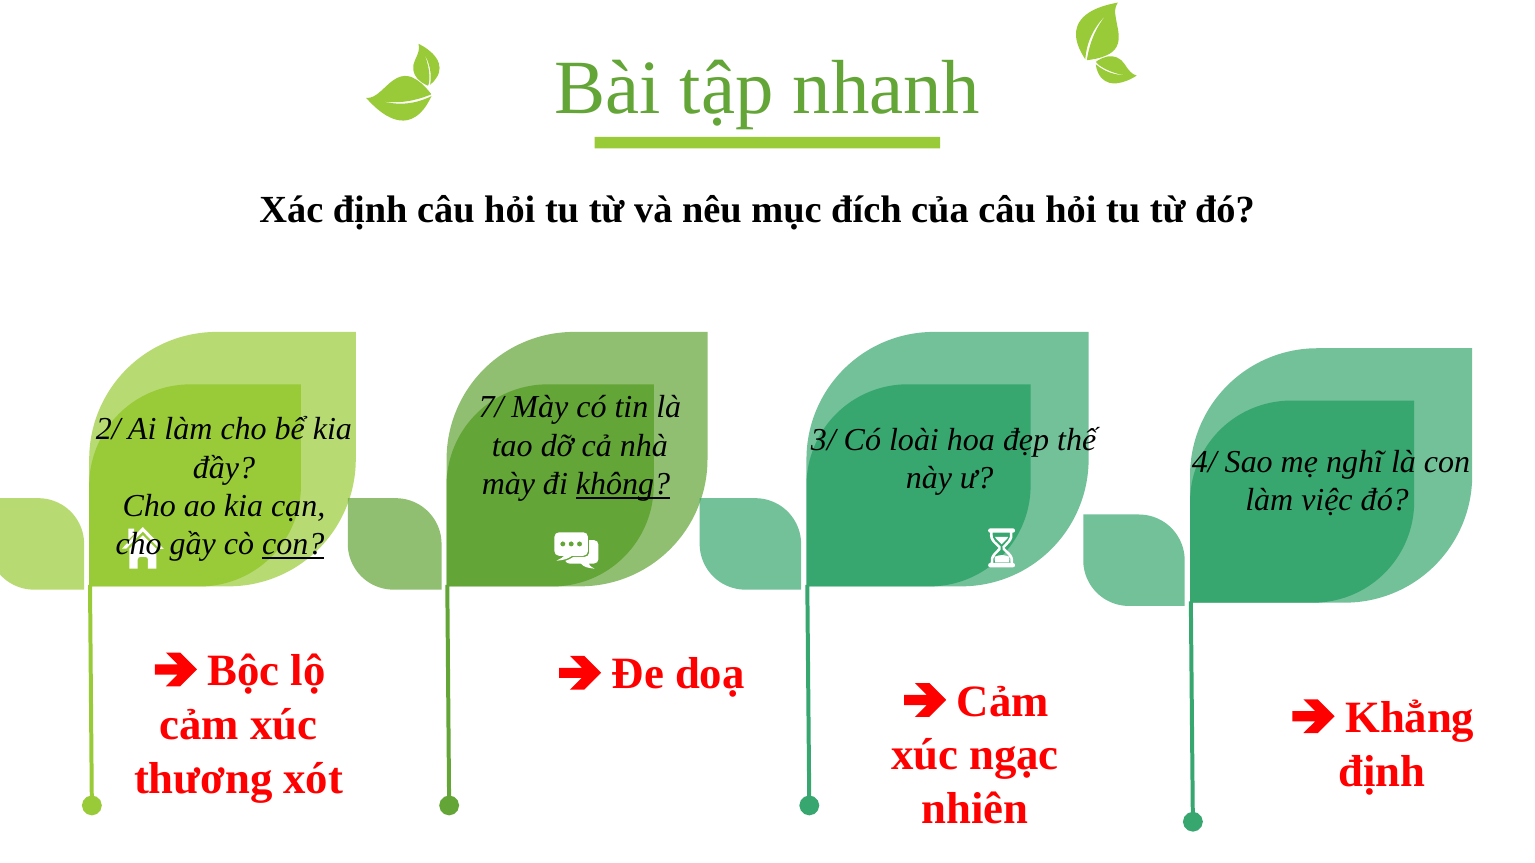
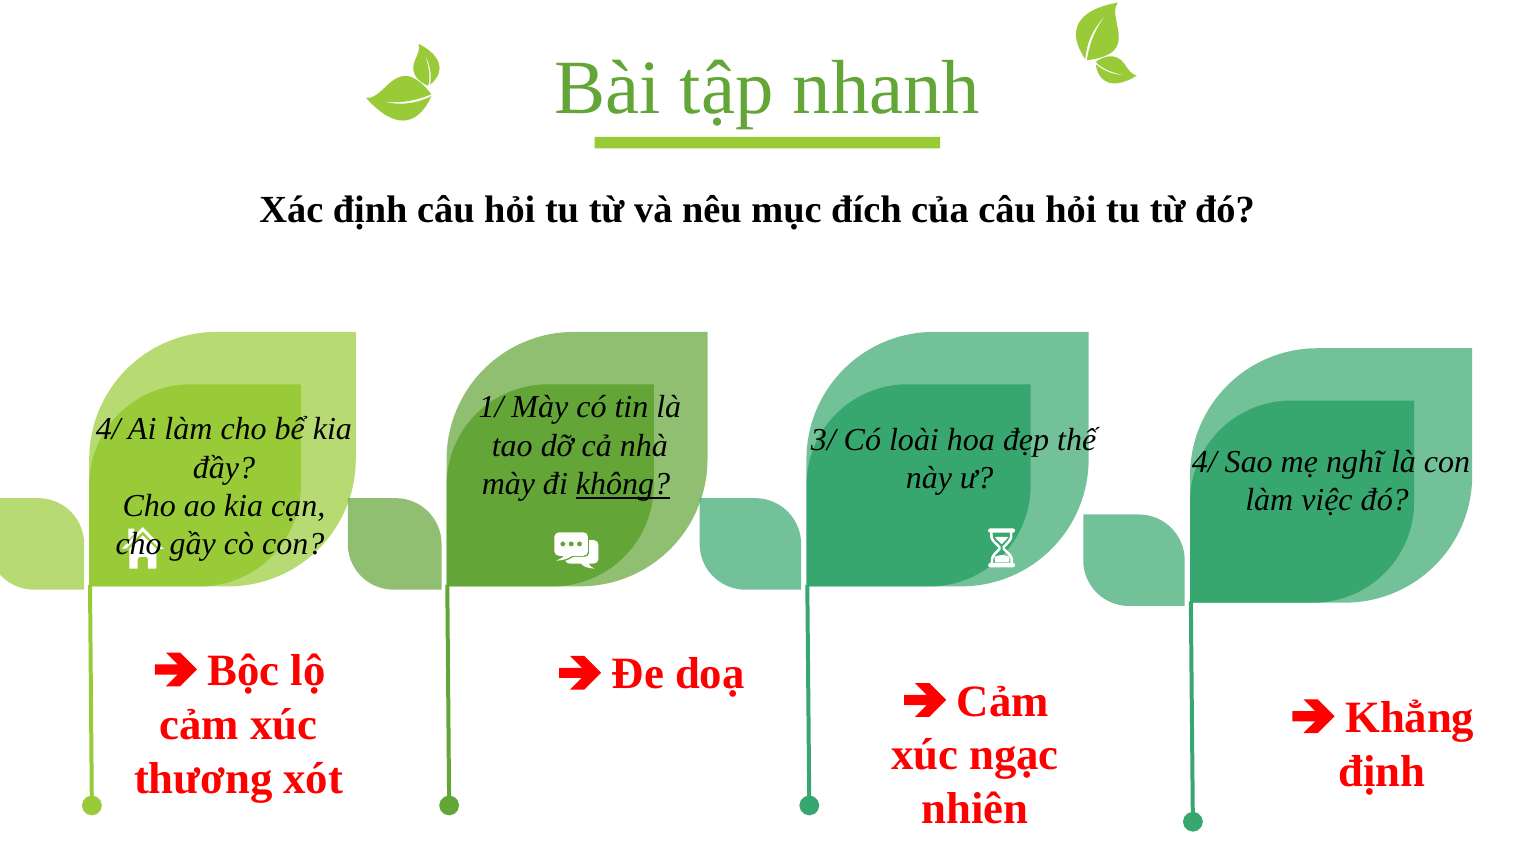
7/: 7/ -> 1/
2/ at (108, 429): 2/ -> 4/
con at (293, 544) underline: present -> none
